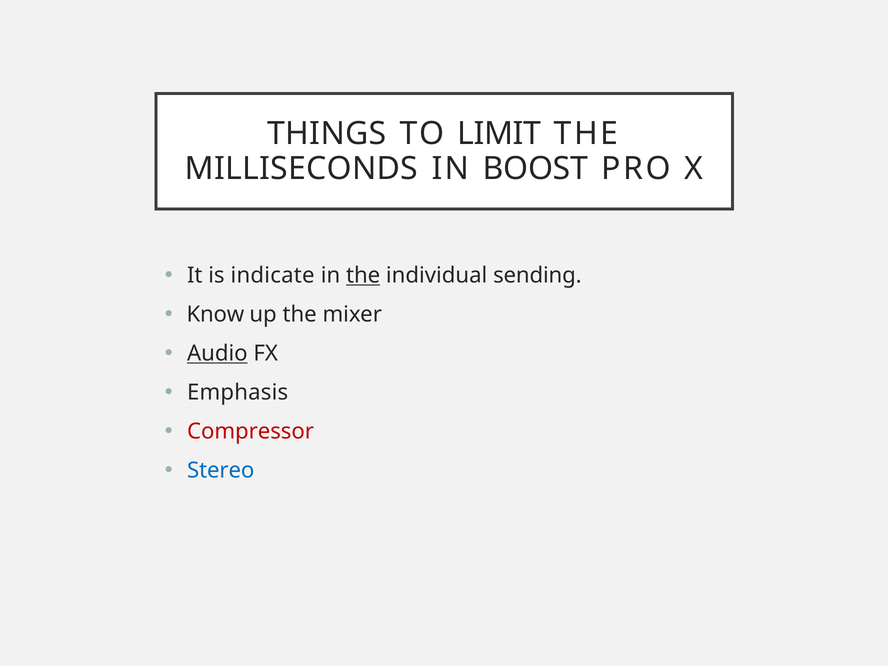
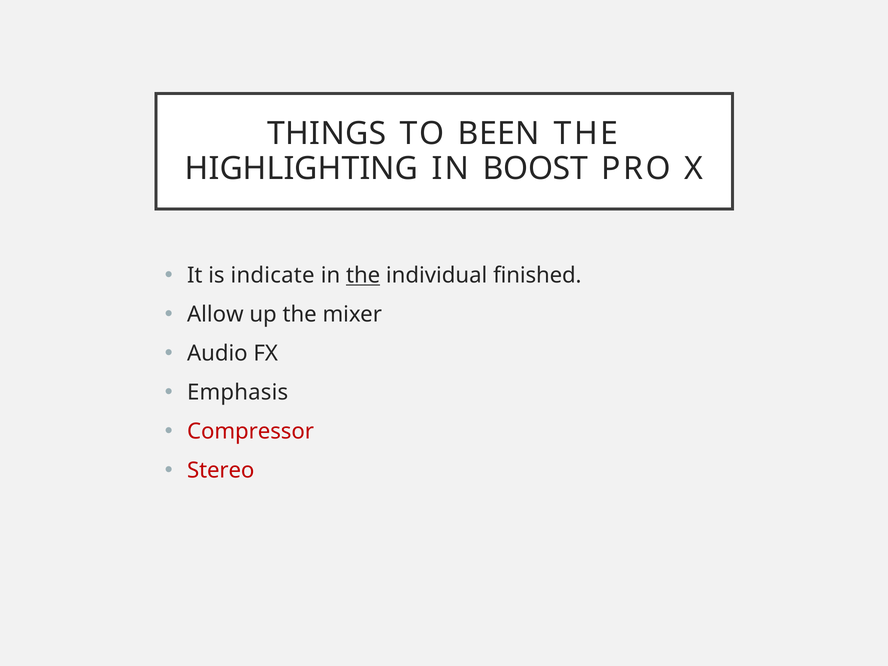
LIMIT: LIMIT -> BEEN
MILLISECONDS: MILLISECONDS -> HIGHLIGHTING
sending: sending -> finished
Know: Know -> Allow
Audio underline: present -> none
Stereo colour: blue -> red
